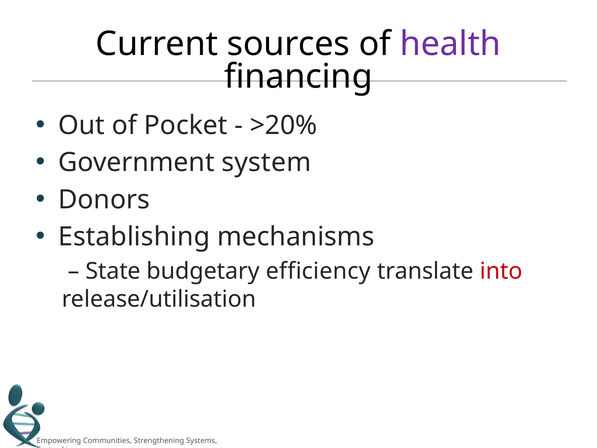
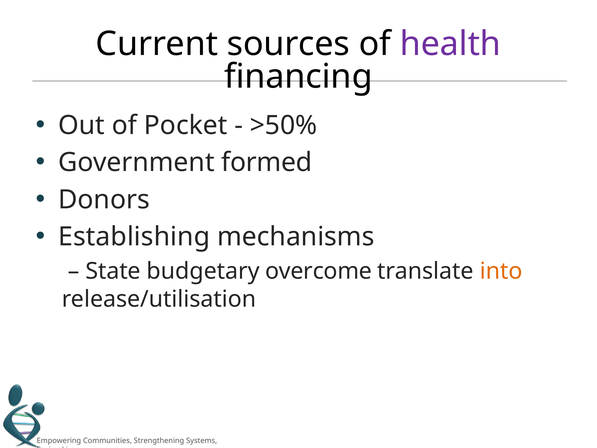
>20%: >20% -> >50%
system: system -> formed
efficiency: efficiency -> overcome
into colour: red -> orange
